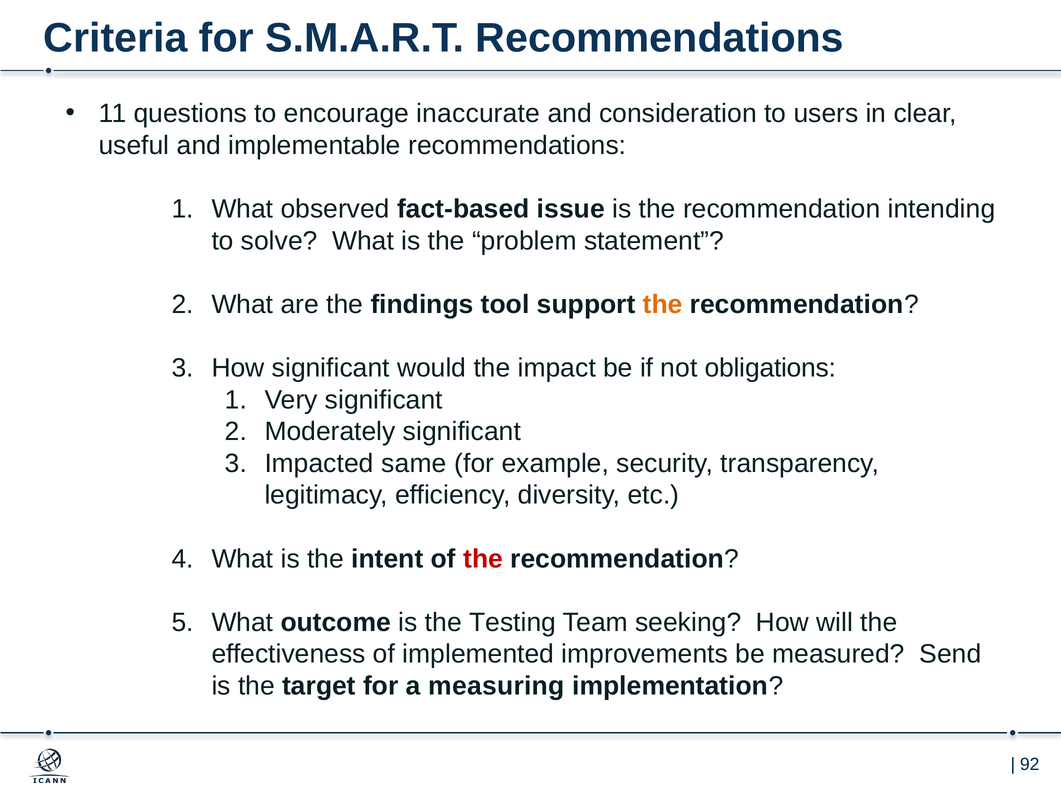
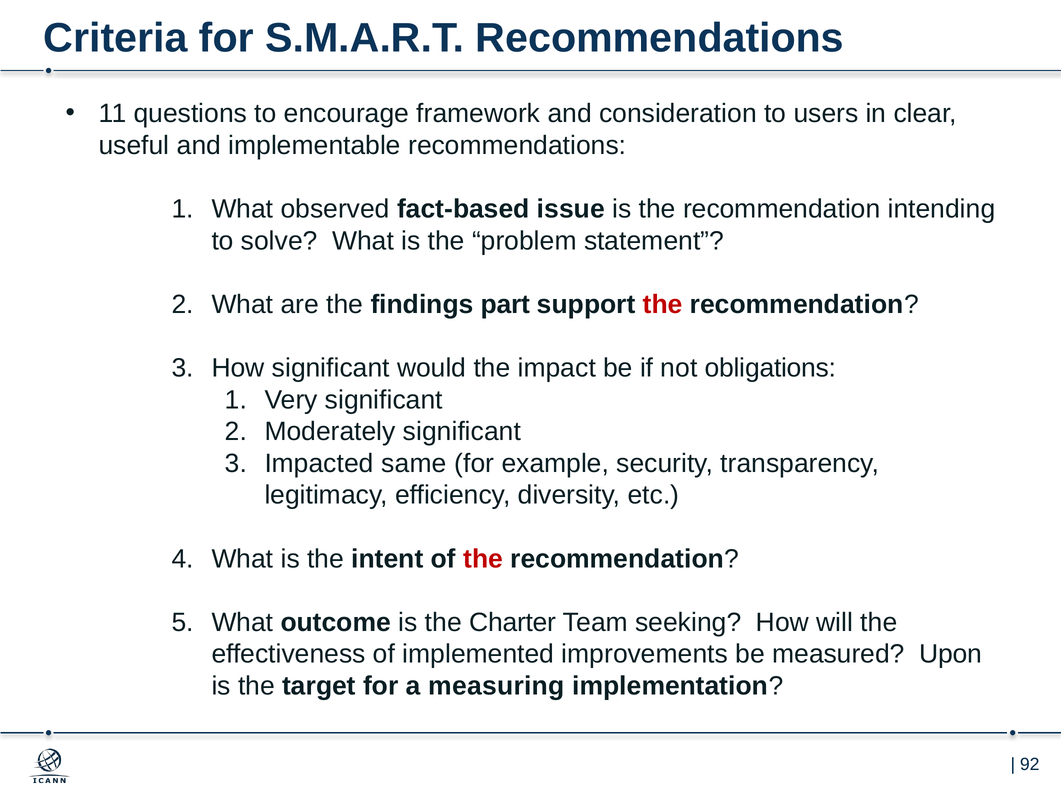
inaccurate: inaccurate -> framework
tool: tool -> part
the at (663, 305) colour: orange -> red
Testing: Testing -> Charter
Send: Send -> Upon
